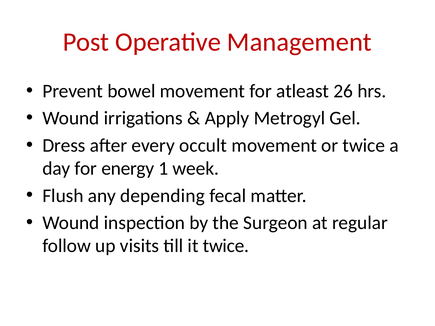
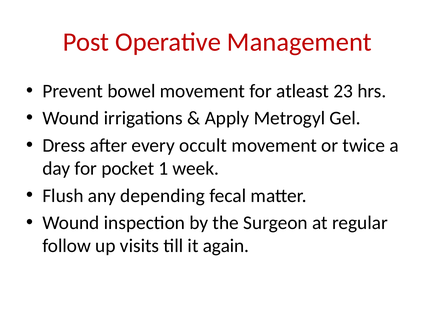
26: 26 -> 23
energy: energy -> pocket
it twice: twice -> again
